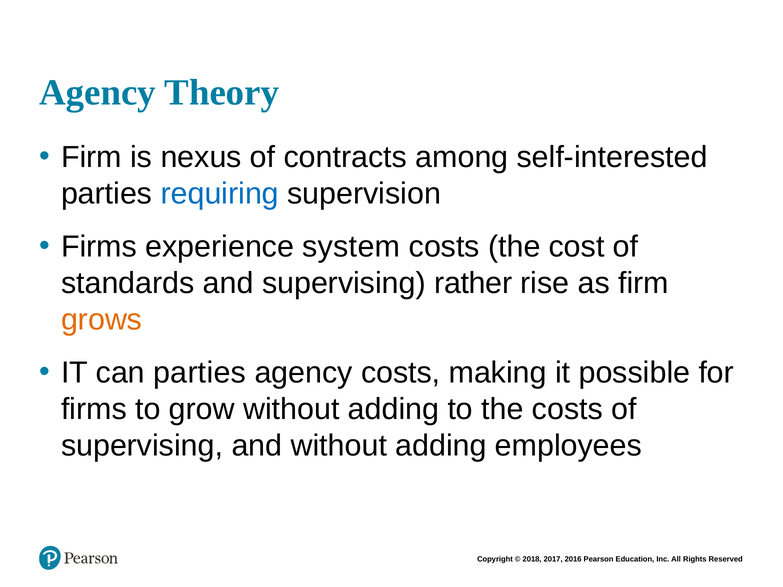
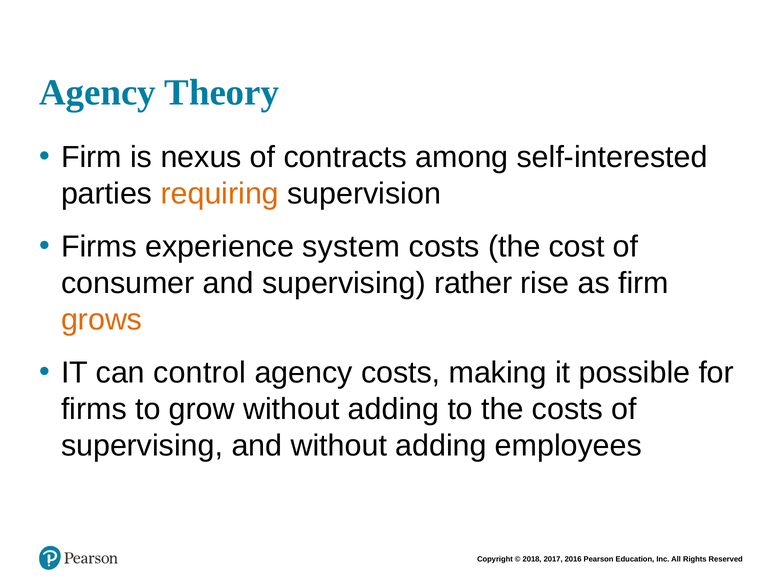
requiring colour: blue -> orange
standards: standards -> consumer
can parties: parties -> control
